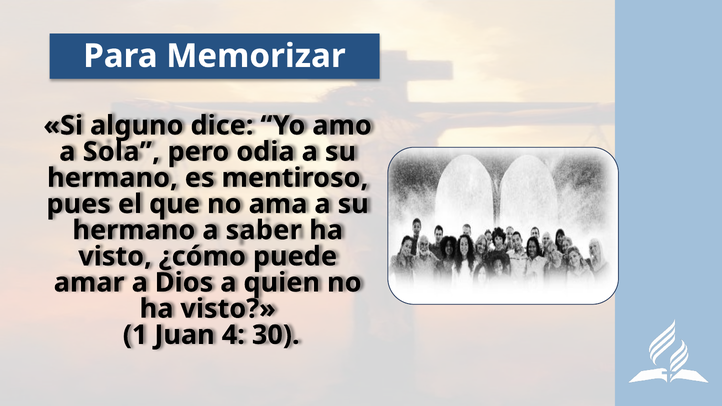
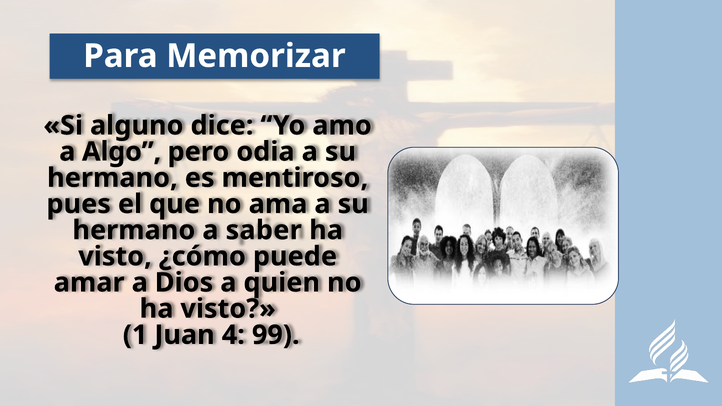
Sola: Sola -> Algo
30: 30 -> 99
